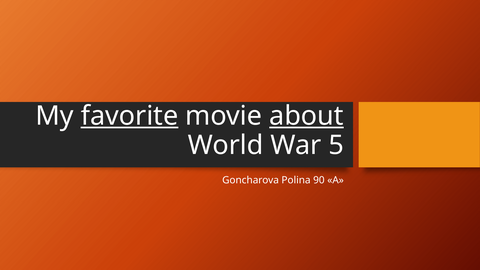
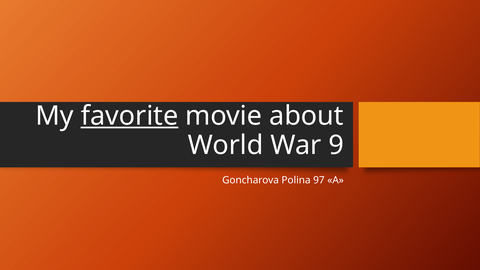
about underline: present -> none
5: 5 -> 9
90: 90 -> 97
